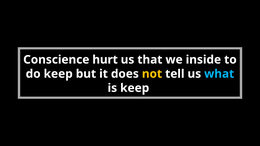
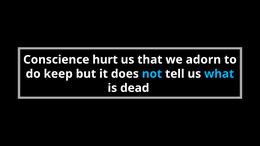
inside: inside -> adorn
not colour: yellow -> light blue
is keep: keep -> dead
